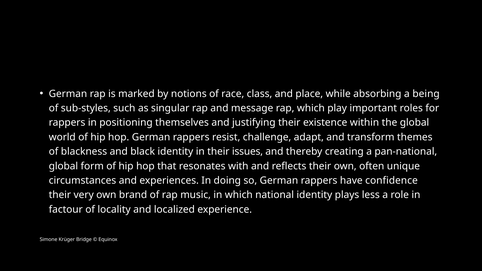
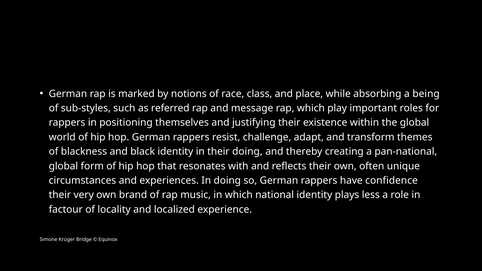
singular: singular -> referred
their issues: issues -> doing
